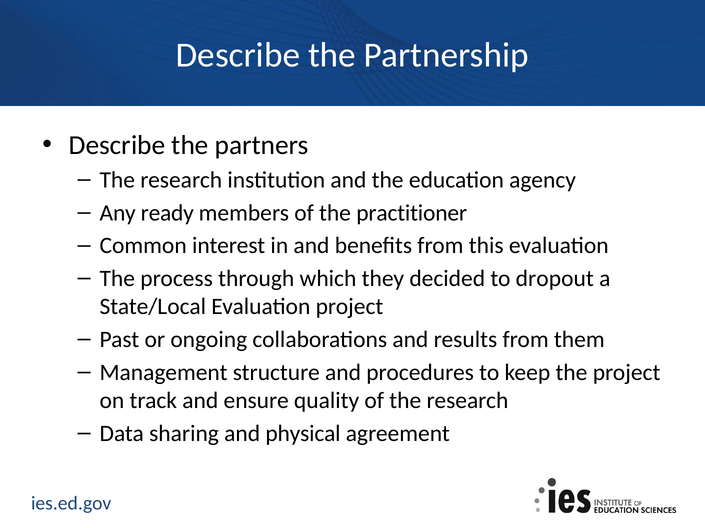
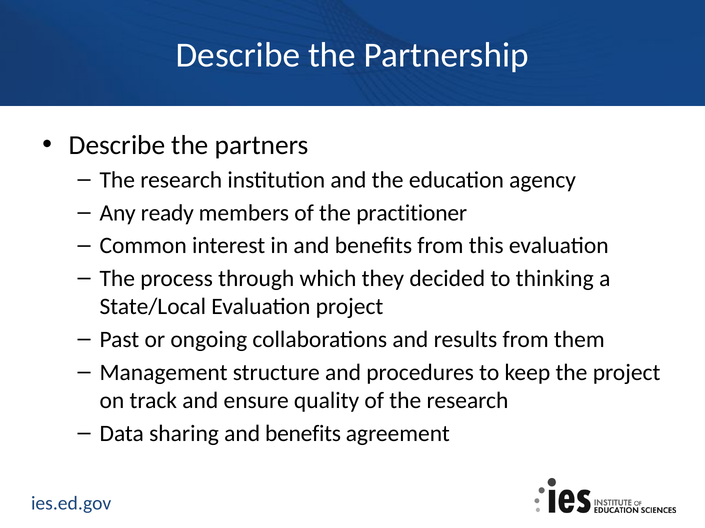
dropout: dropout -> thinking
sharing and physical: physical -> benefits
